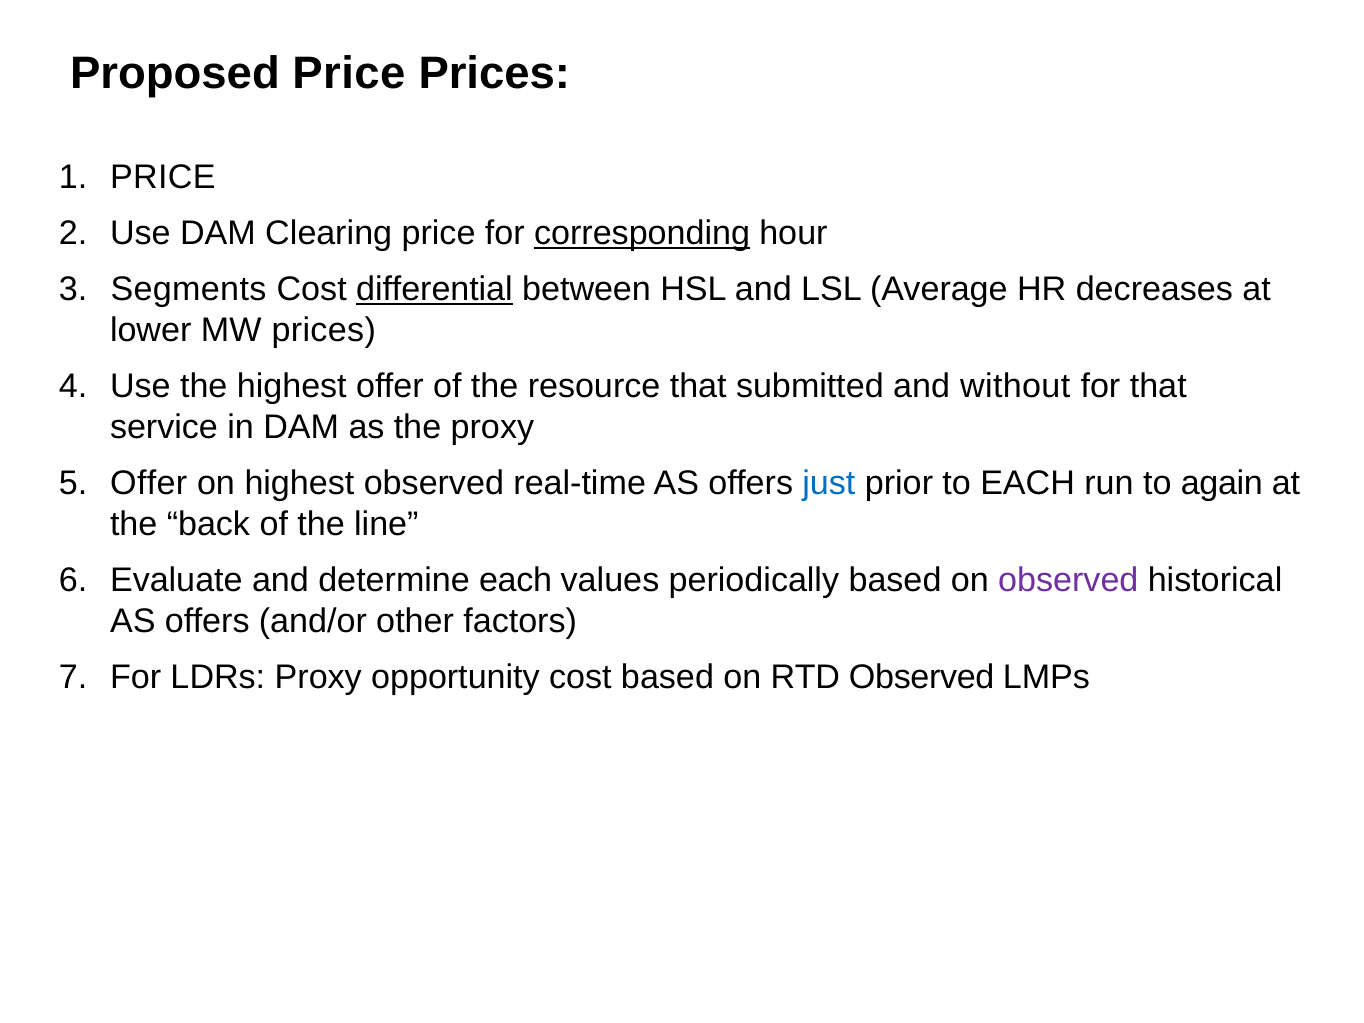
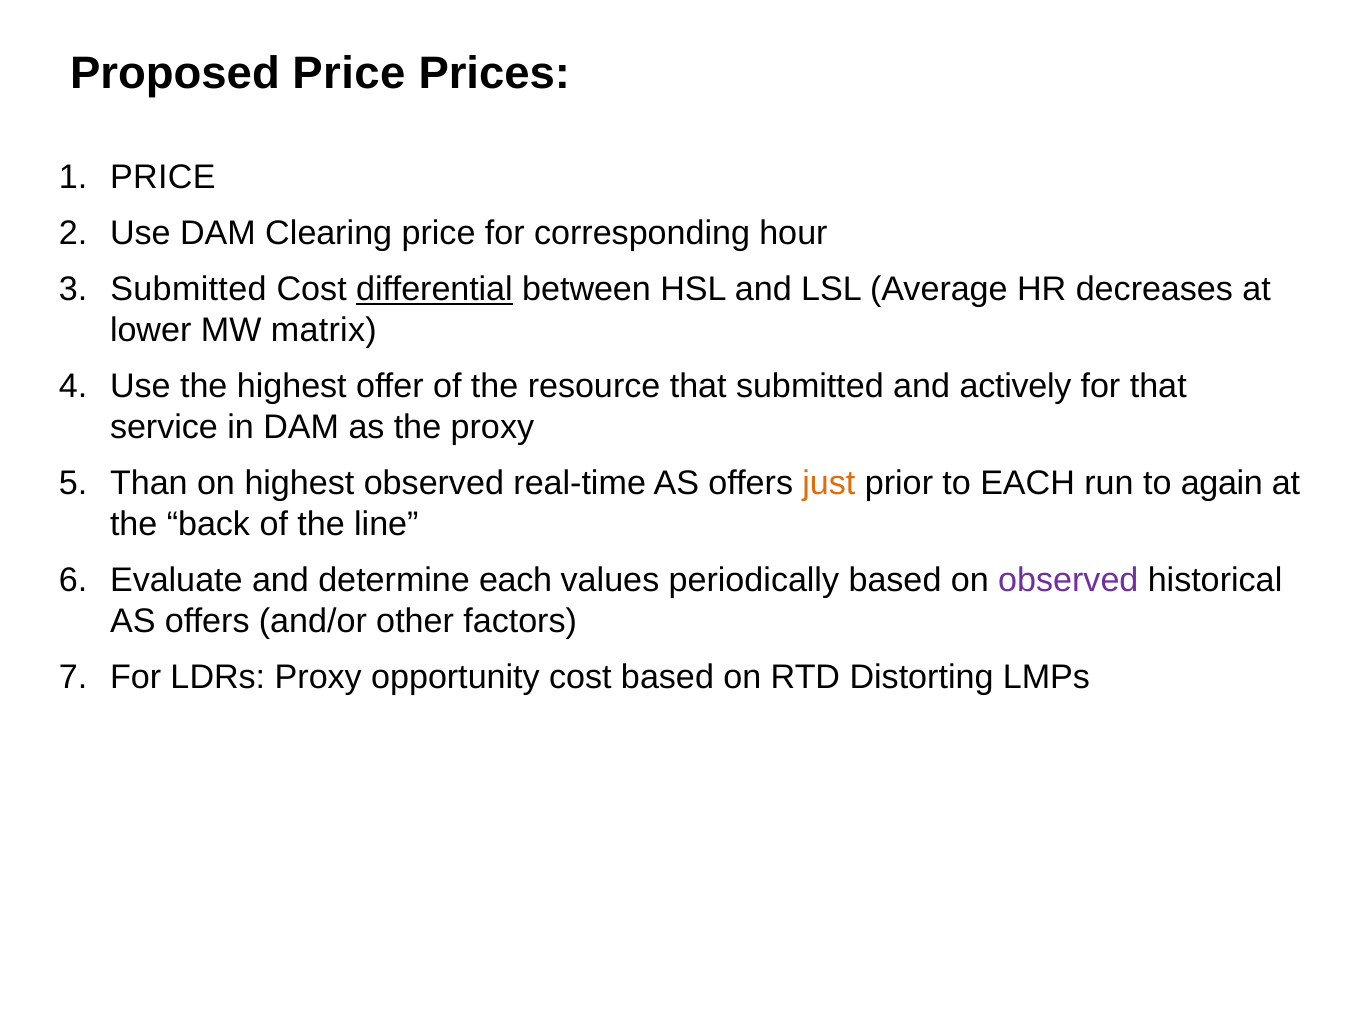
corresponding underline: present -> none
Segments at (188, 289): Segments -> Submitted
MW prices: prices -> matrix
without: without -> actively
Offer at (149, 483): Offer -> Than
just colour: blue -> orange
RTD Observed: Observed -> Distorting
